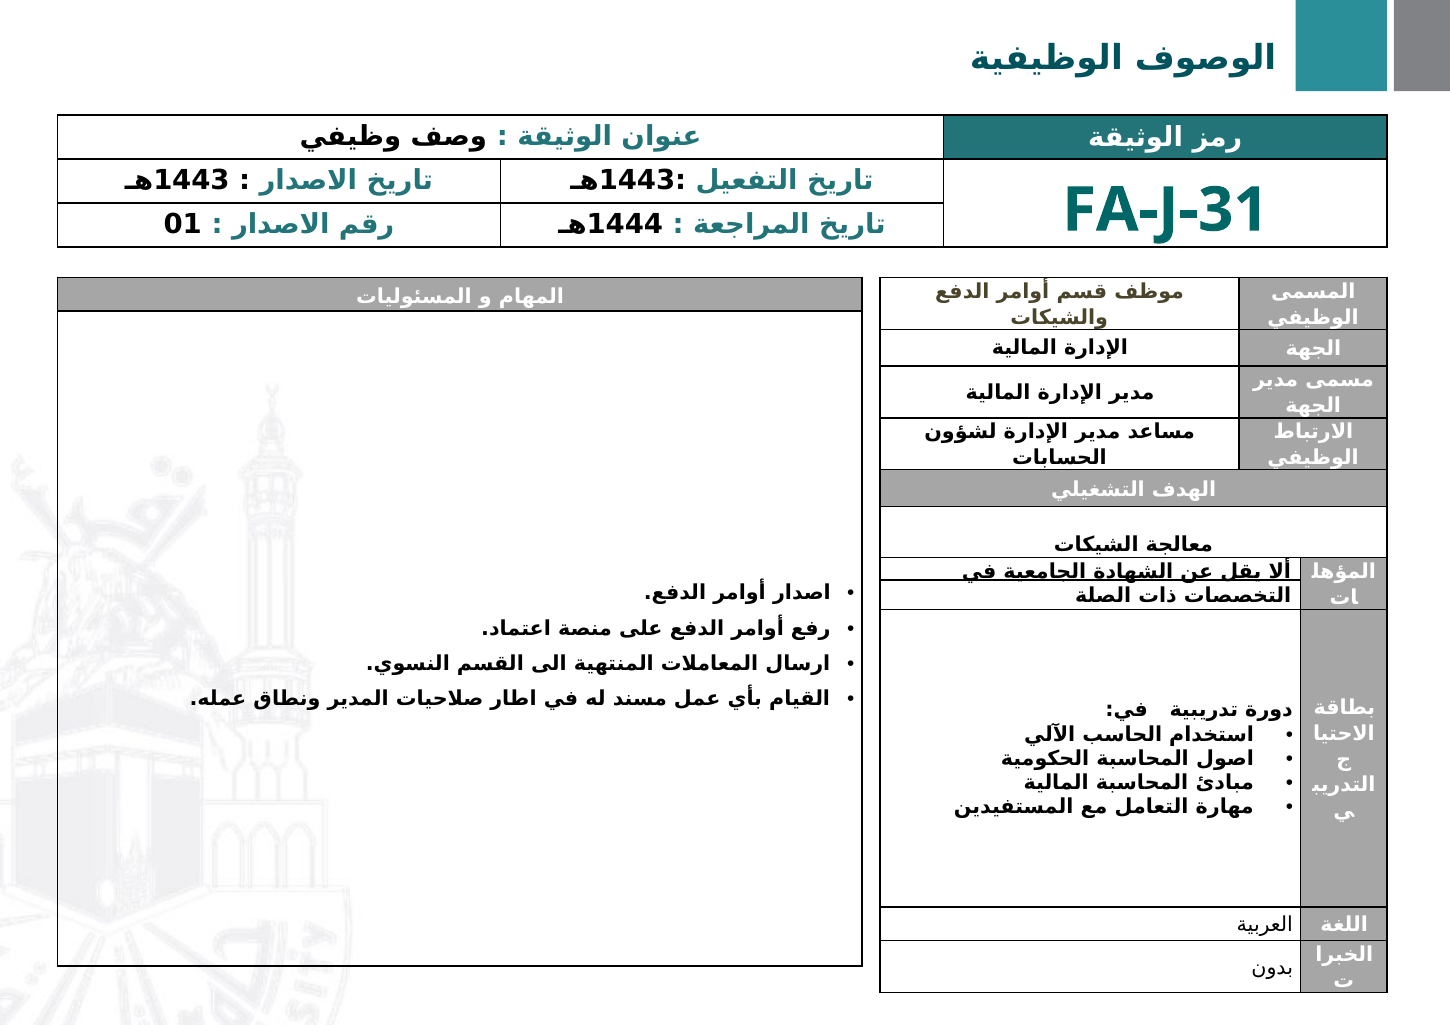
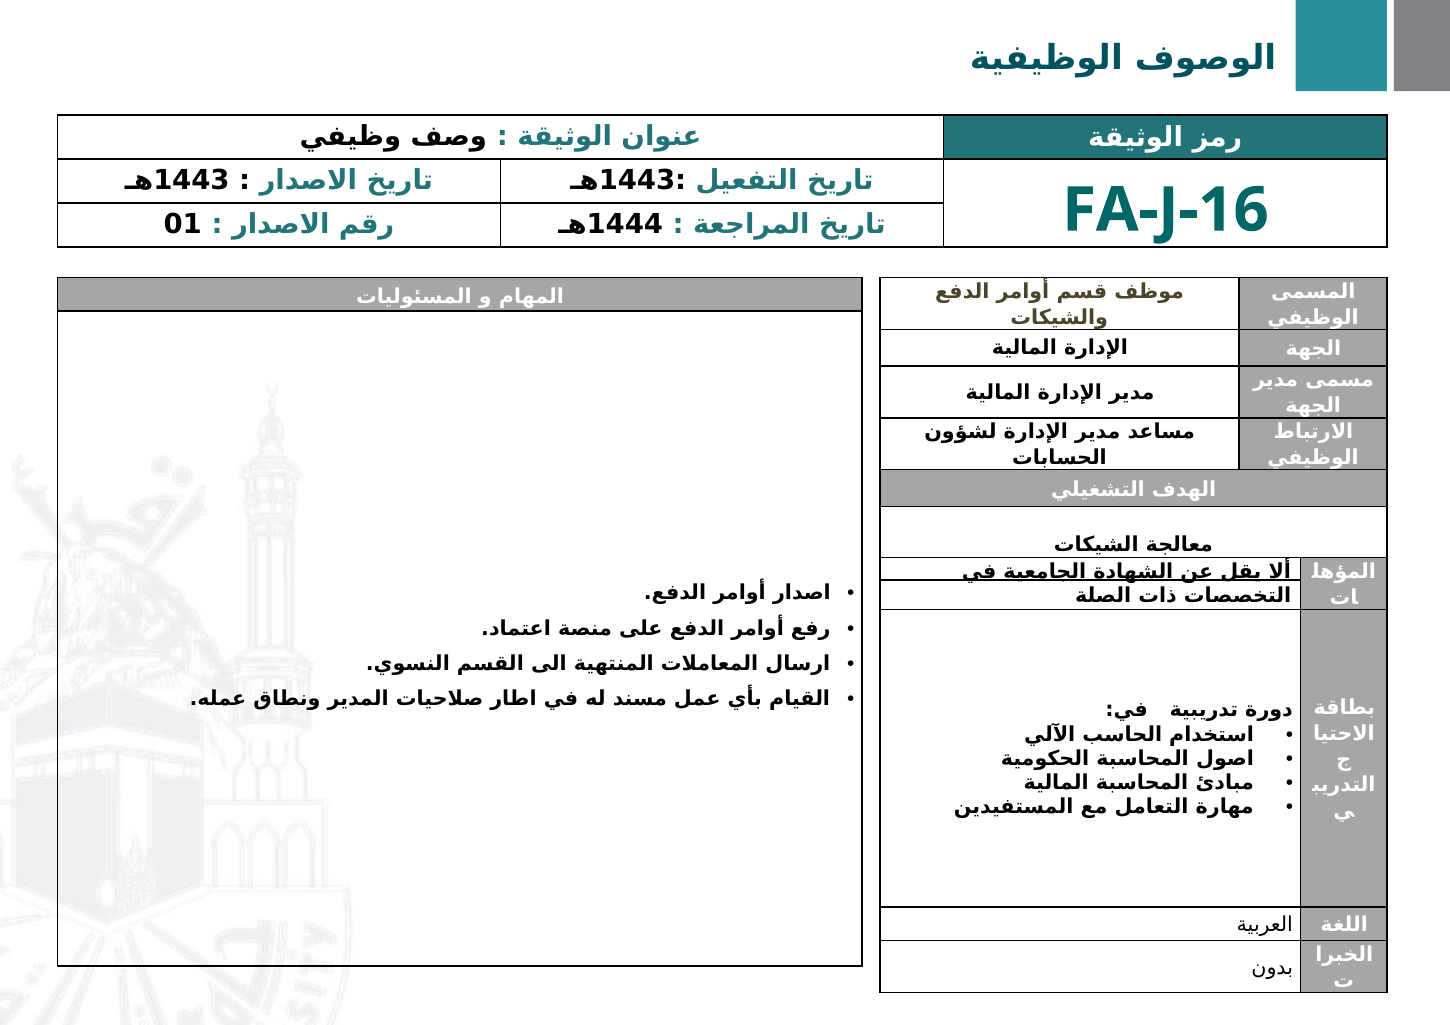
FA-J-31: FA-J-31 -> FA-J-16
